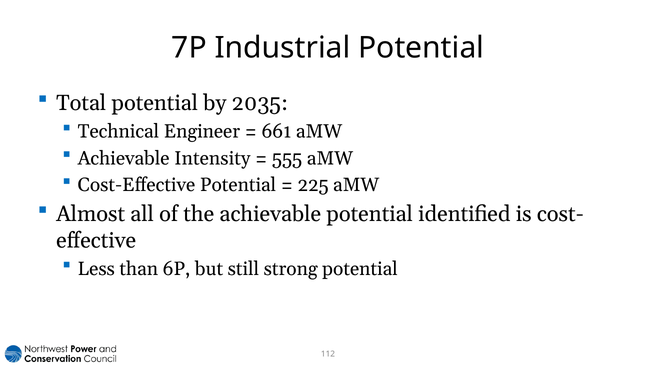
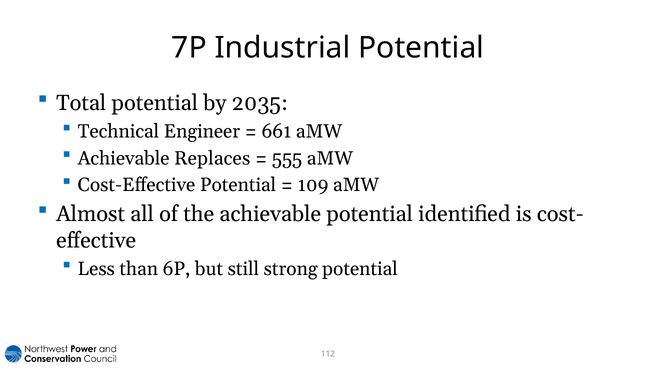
Intensity: Intensity -> Replaces
225: 225 -> 109
